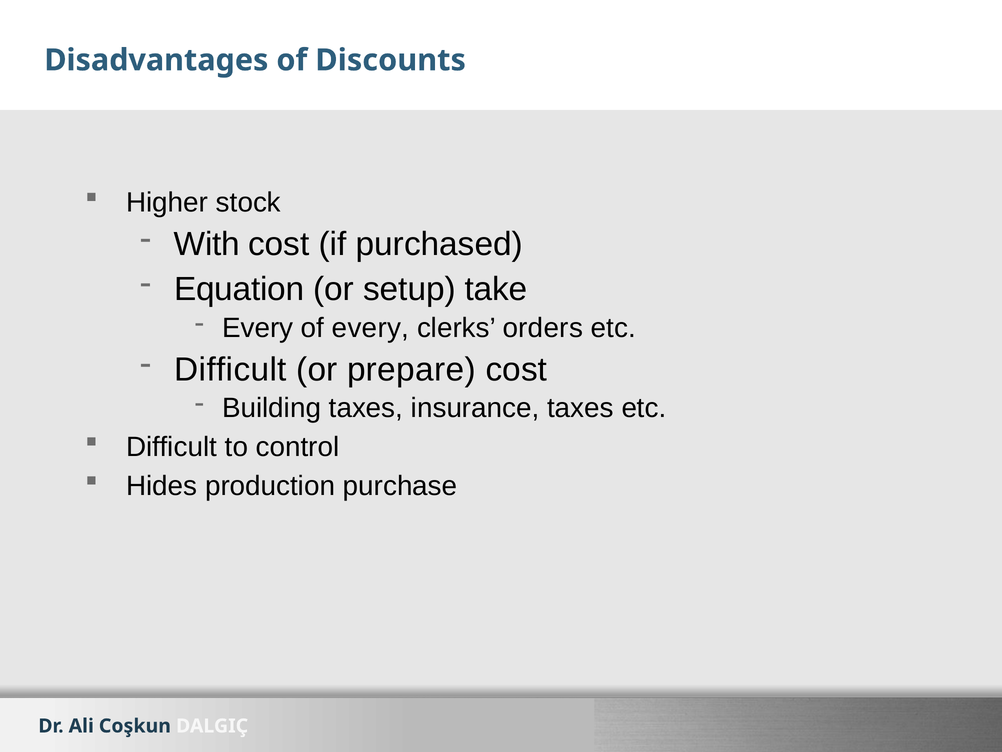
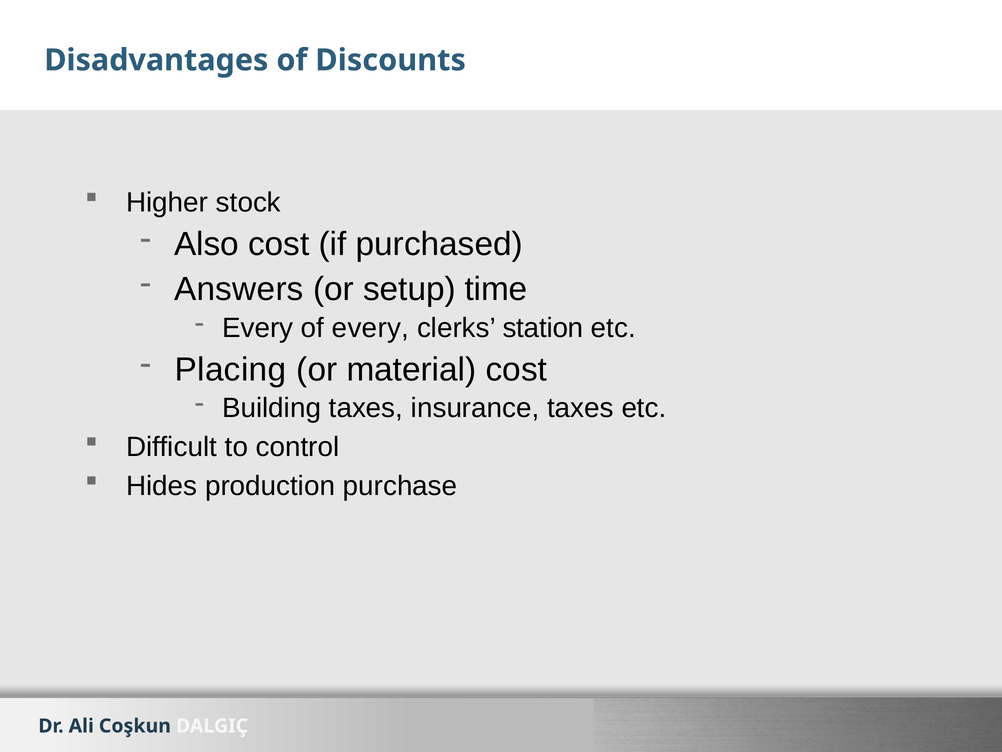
With: With -> Also
Equation: Equation -> Answers
take: take -> time
orders: orders -> station
Difficult at (230, 369): Difficult -> Placing
prepare: prepare -> material
